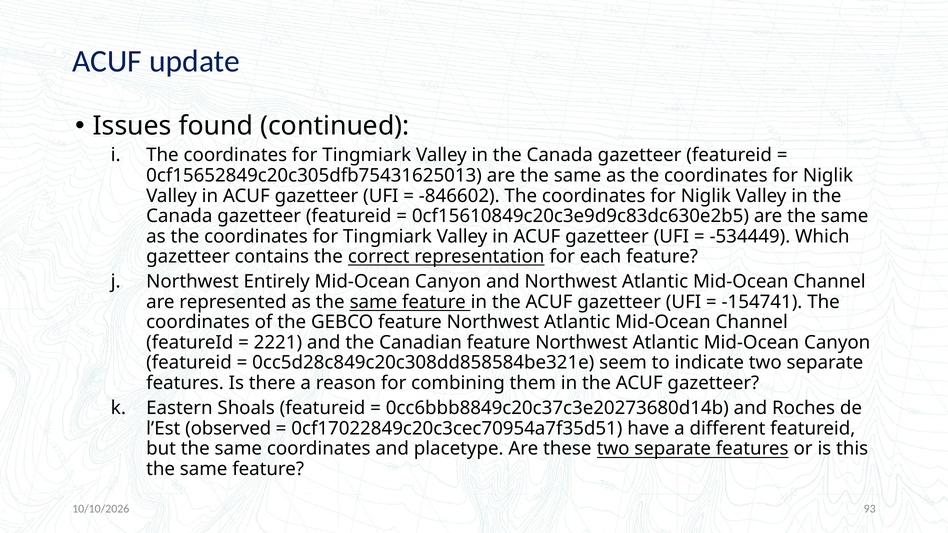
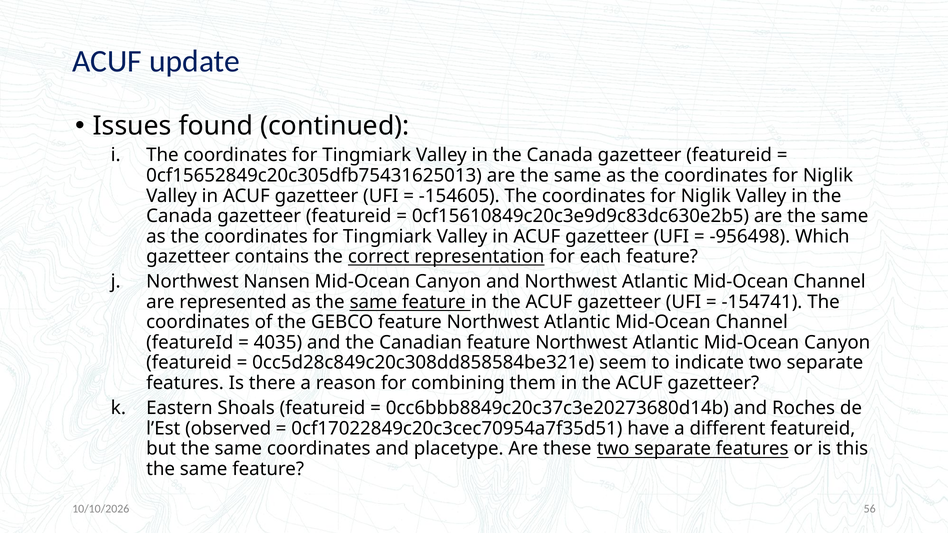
-846602: -846602 -> -154605
-534449: -534449 -> -956498
Entirely: Entirely -> Nansen
2221: 2221 -> 4035
93: 93 -> 56
